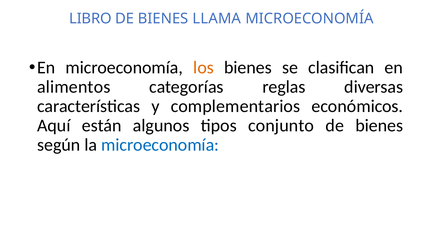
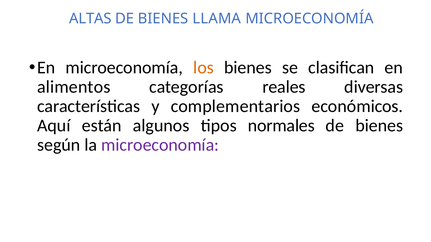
LIBRO: LIBRO -> ALTAS
reglas: reglas -> reales
conjunto: conjunto -> normales
microeconomía at (160, 145) colour: blue -> purple
